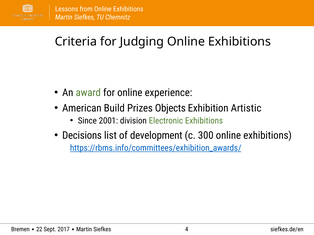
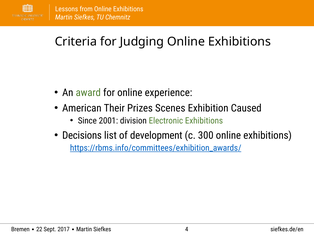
Build: Build -> Their
Objects: Objects -> Scenes
Artistic: Artistic -> Caused
